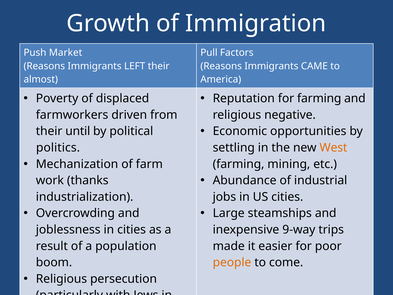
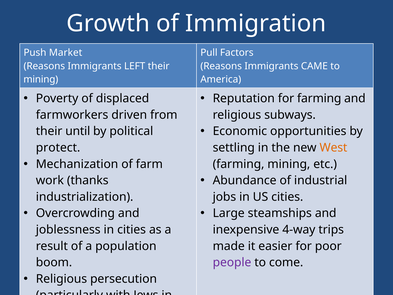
almost at (41, 79): almost -> mining
negative: negative -> subways
politics: politics -> protect
9-way: 9-way -> 4-way
people colour: orange -> purple
